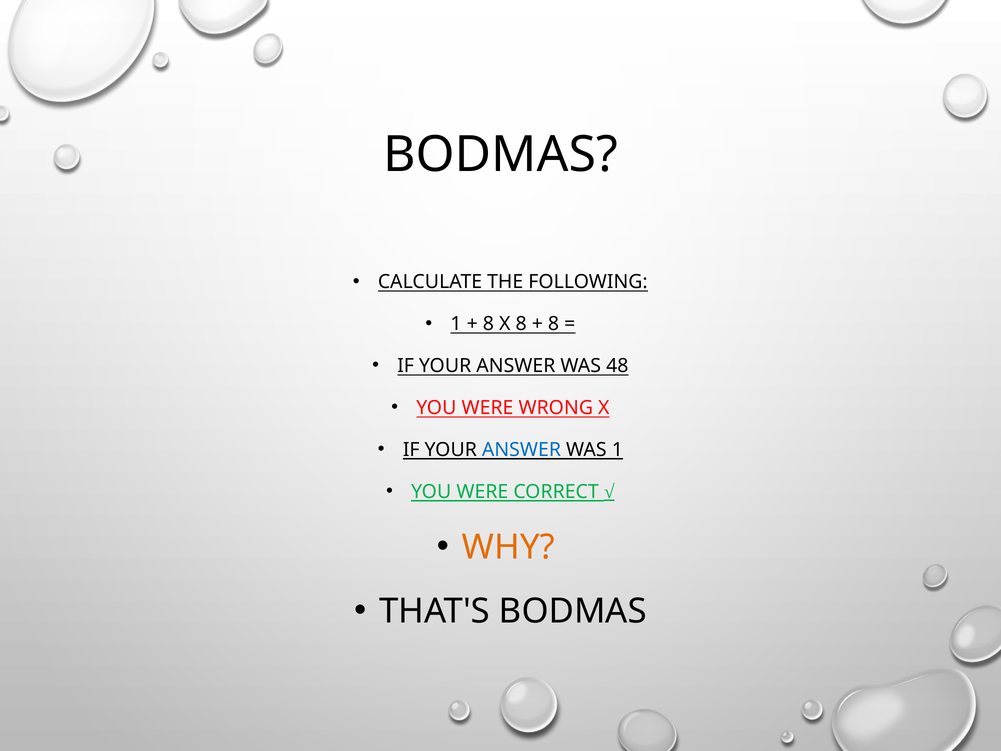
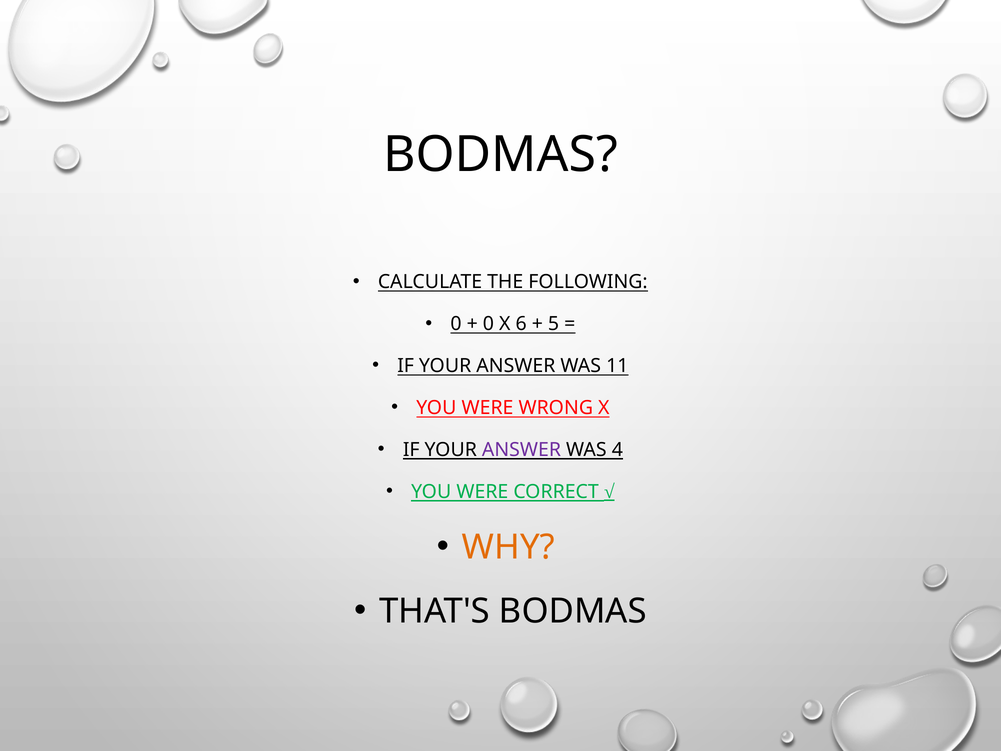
1 at (456, 324): 1 -> 0
8 at (488, 324): 8 -> 0
X 8: 8 -> 6
8 at (554, 324): 8 -> 5
48: 48 -> 11
ANSWER at (521, 450) colour: blue -> purple
WAS 1: 1 -> 4
